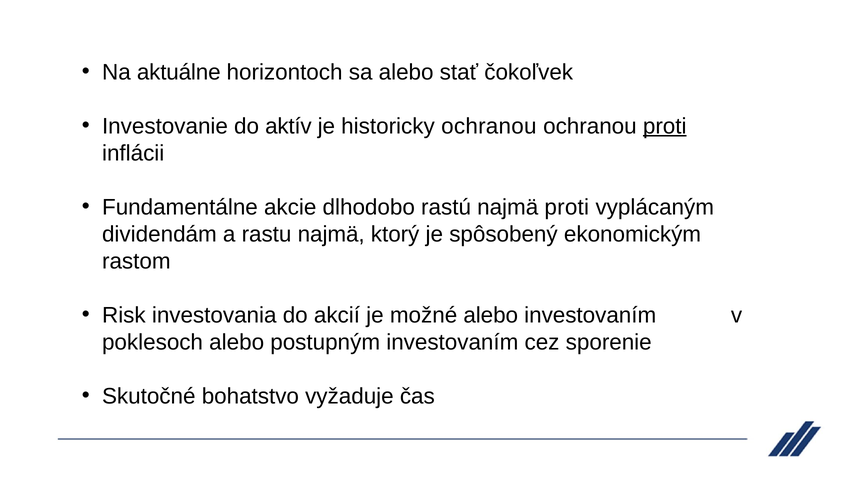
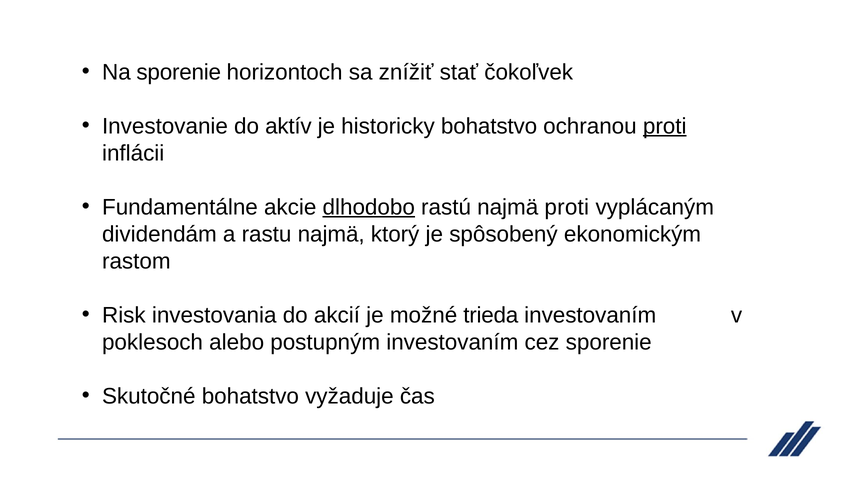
Na aktuálne: aktuálne -> sporenie
sa alebo: alebo -> znížiť
historicky ochranou: ochranou -> bohatstvo
dlhodobo underline: none -> present
možné alebo: alebo -> trieda
